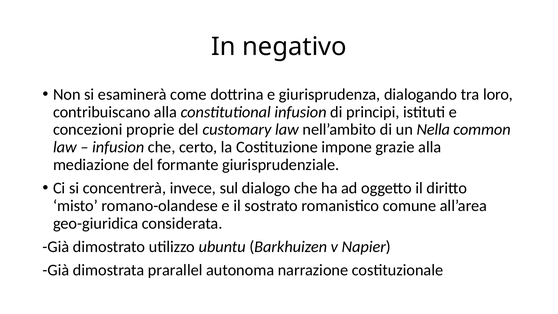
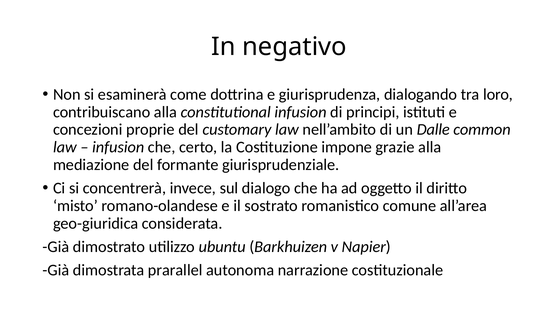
Nella: Nella -> Dalle
